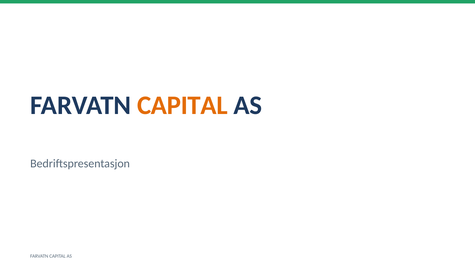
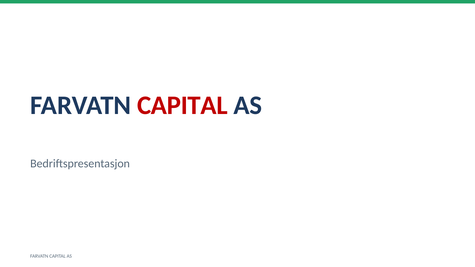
CAPITAL at (182, 105) colour: orange -> red
